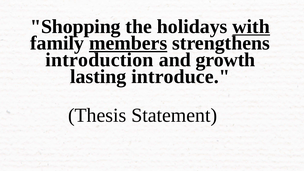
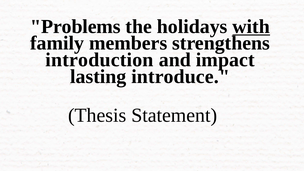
Shopping: Shopping -> Problems
members underline: present -> none
growth: growth -> impact
